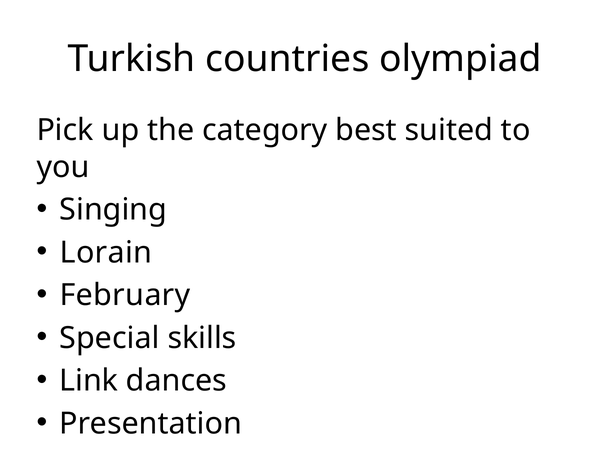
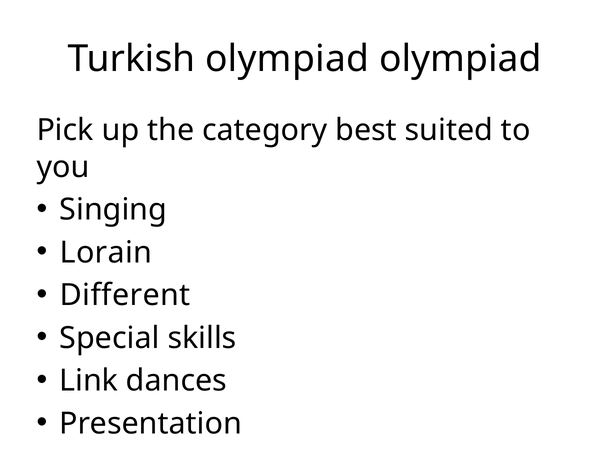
Turkish countries: countries -> olympiad
February: February -> Different
